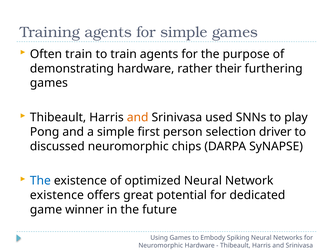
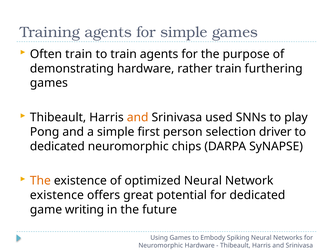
rather their: their -> train
discussed at (57, 146): discussed -> dedicated
The at (40, 181) colour: blue -> orange
winner: winner -> writing
